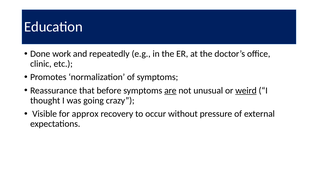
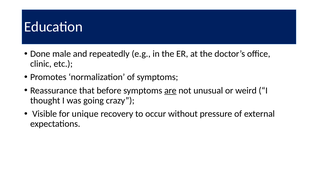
work: work -> male
weird underline: present -> none
approx: approx -> unique
